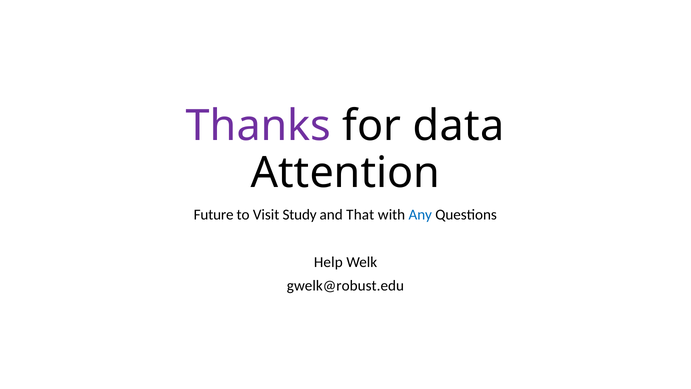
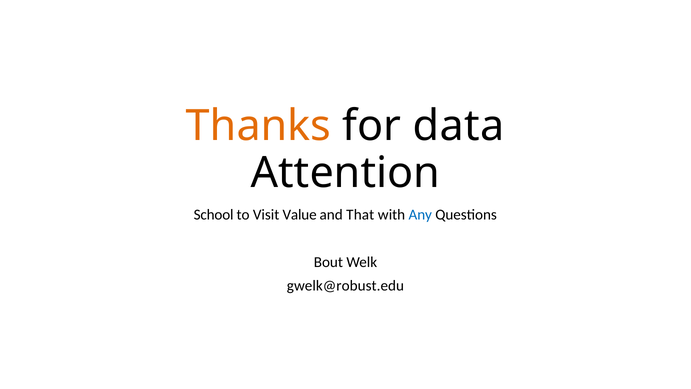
Thanks colour: purple -> orange
Future: Future -> School
Study: Study -> Value
Help: Help -> Bout
